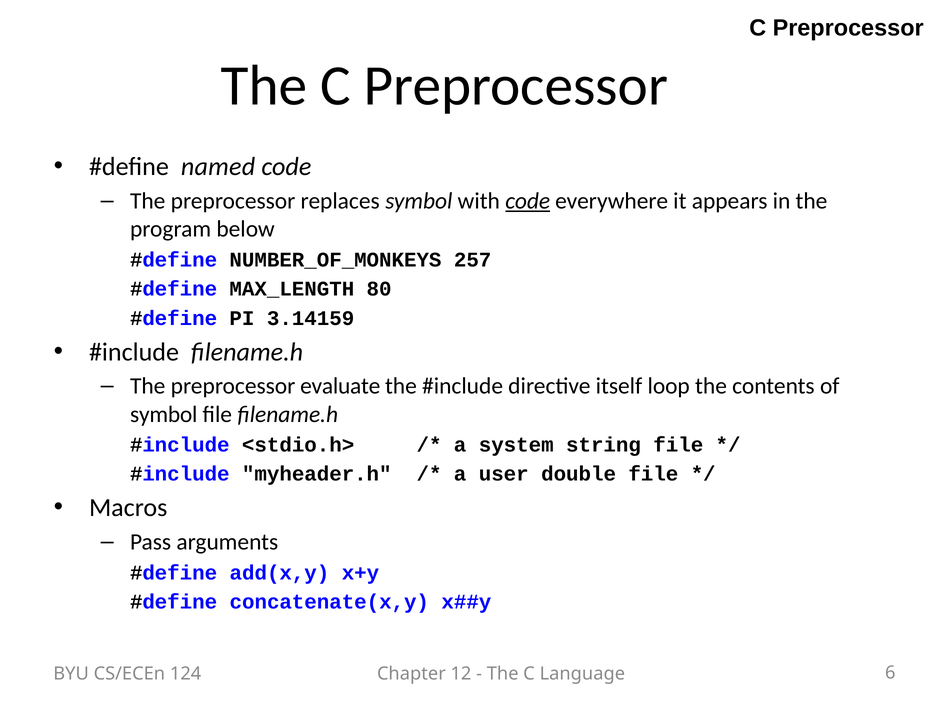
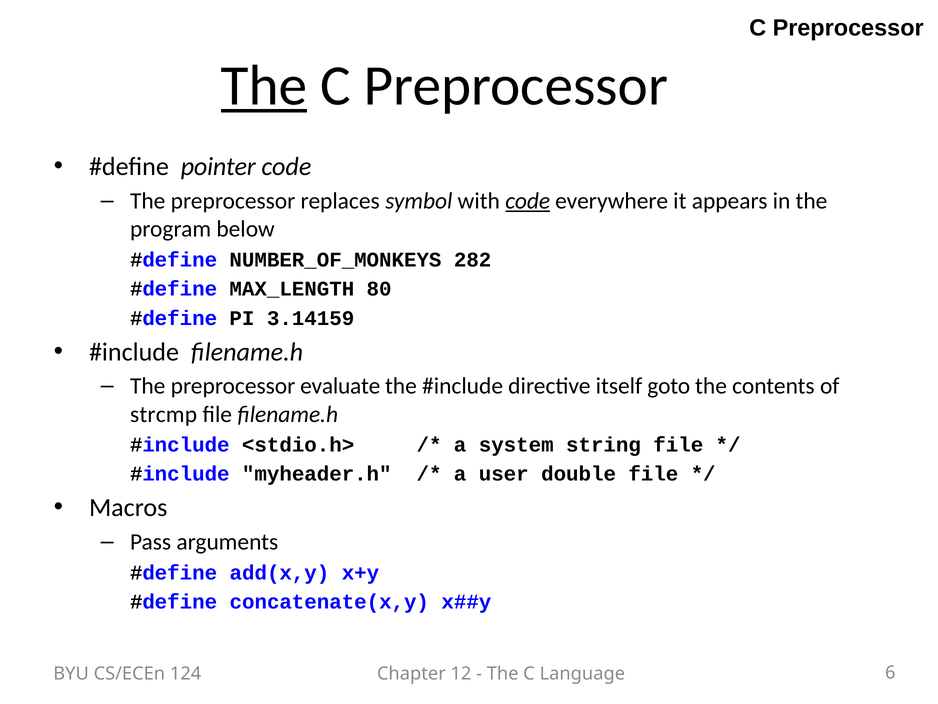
The at (264, 86) underline: none -> present
named: named -> pointer
257: 257 -> 282
loop: loop -> goto
symbol at (164, 414): symbol -> strcmp
